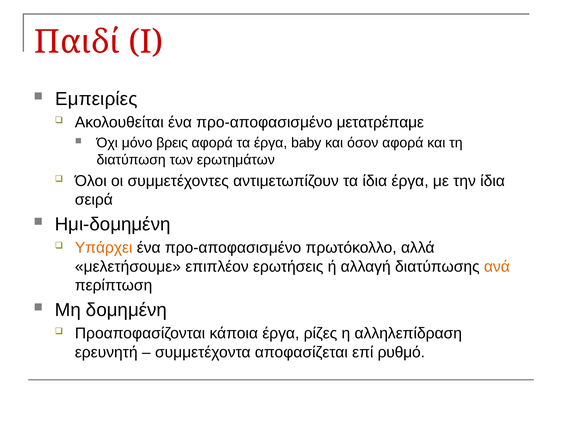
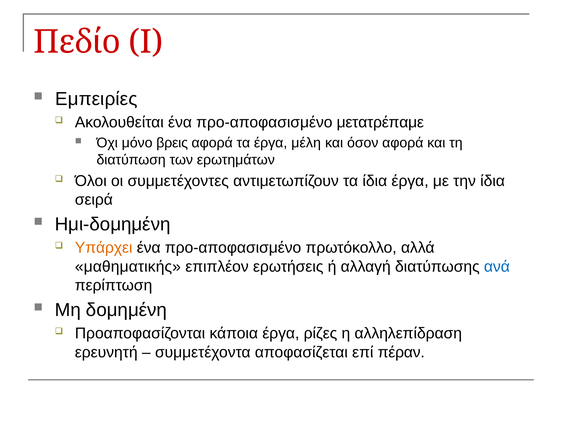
Παιδί: Παιδί -> Πεδίο
baby: baby -> μέλη
μελετήσουμε: μελετήσουμε -> μαθηματικής
ανά colour: orange -> blue
ρυθμό: ρυθμό -> πέραν
